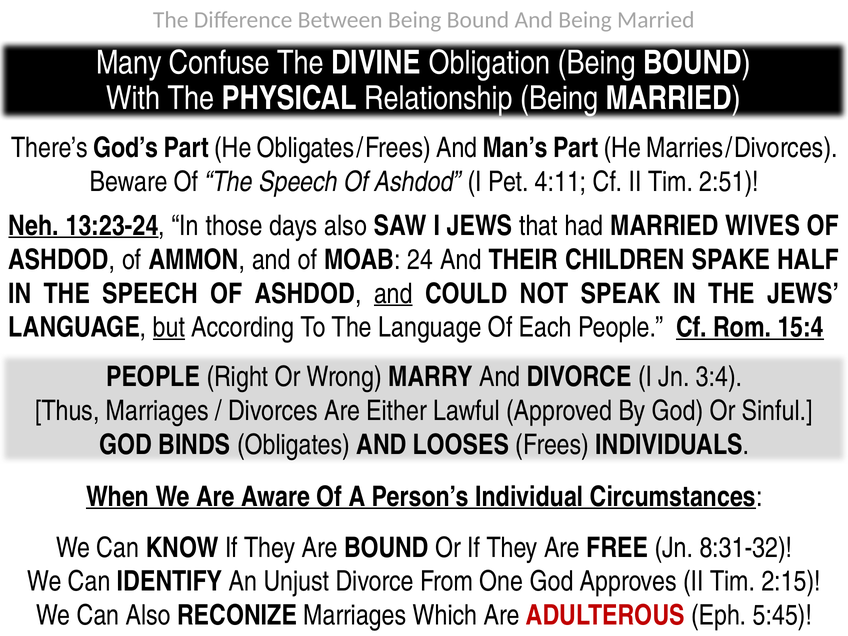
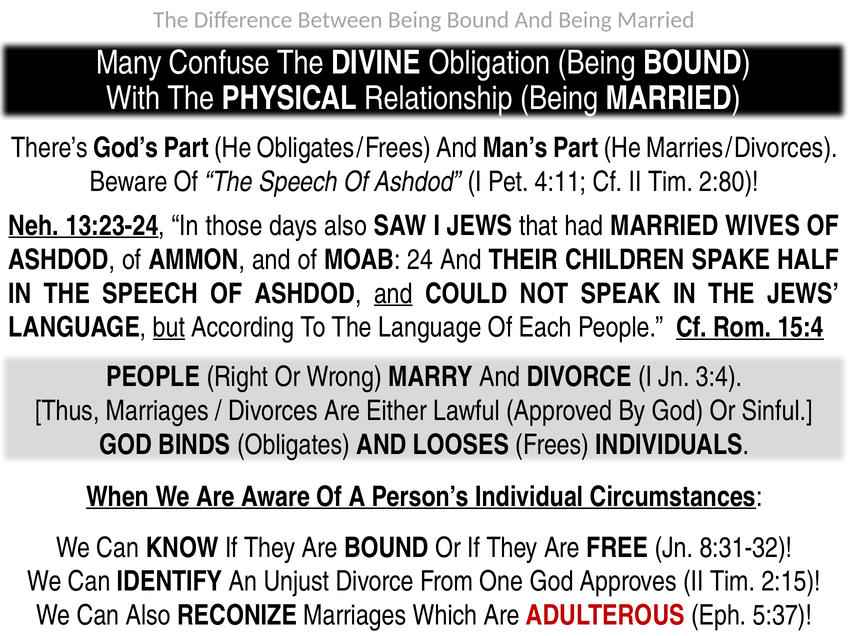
2:51: 2:51 -> 2:80
5:45: 5:45 -> 5:37
